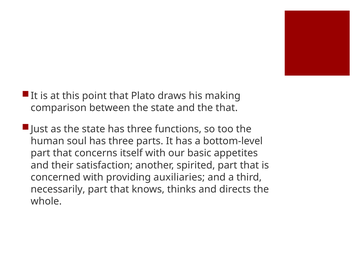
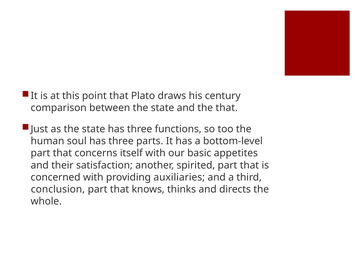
making: making -> century
necessarily: necessarily -> conclusion
